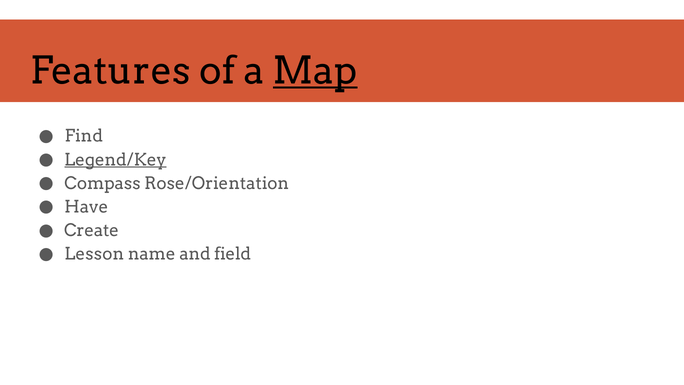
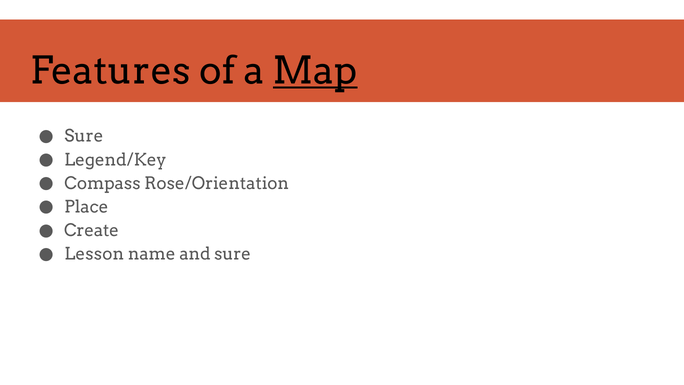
Find at (84, 136): Find -> Sure
Legend/Key underline: present -> none
Have: Have -> Place
and field: field -> sure
